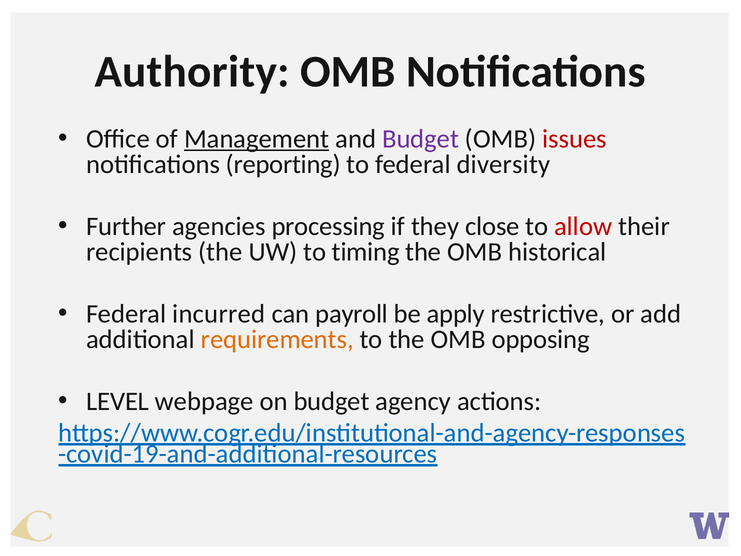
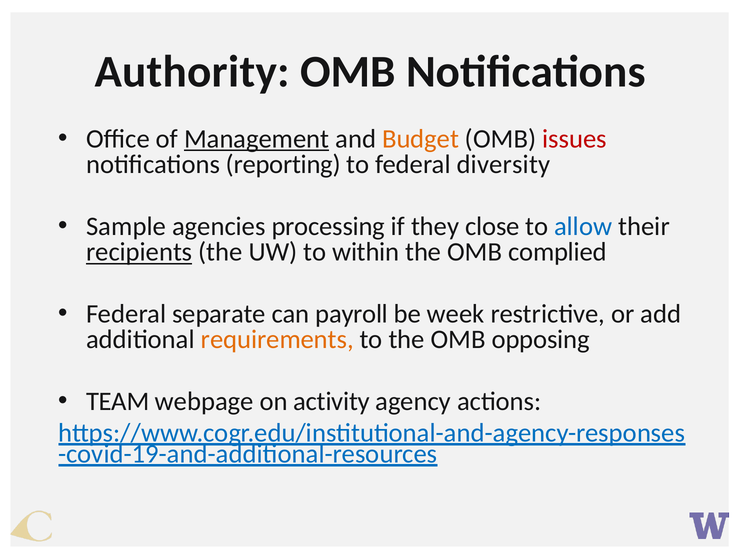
Budget at (421, 139) colour: purple -> orange
Further: Further -> Sample
allow colour: red -> blue
recipients underline: none -> present
timing: timing -> within
historical: historical -> complied
incurred: incurred -> separate
apply: apply -> week
LEVEL: LEVEL -> TEAM
on budget: budget -> activity
